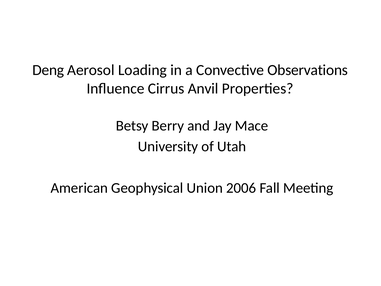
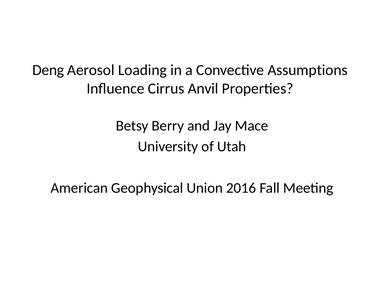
Observations: Observations -> Assumptions
2006: 2006 -> 2016
